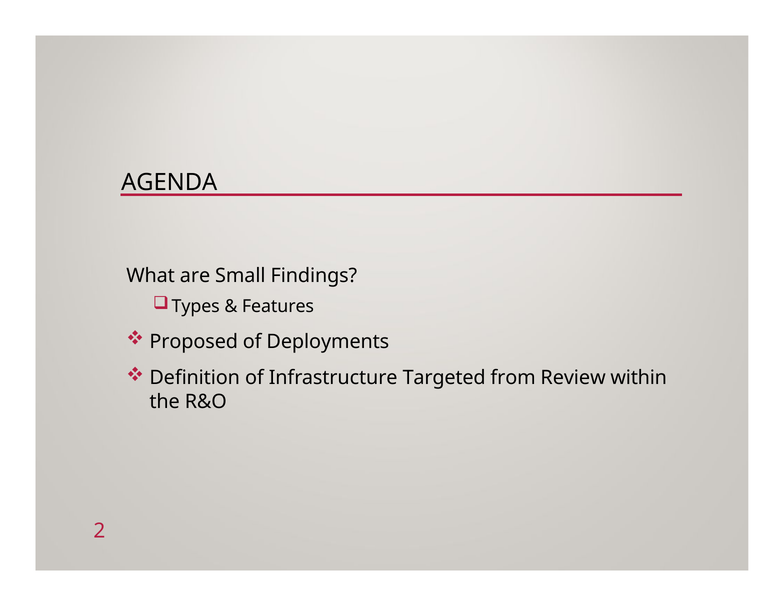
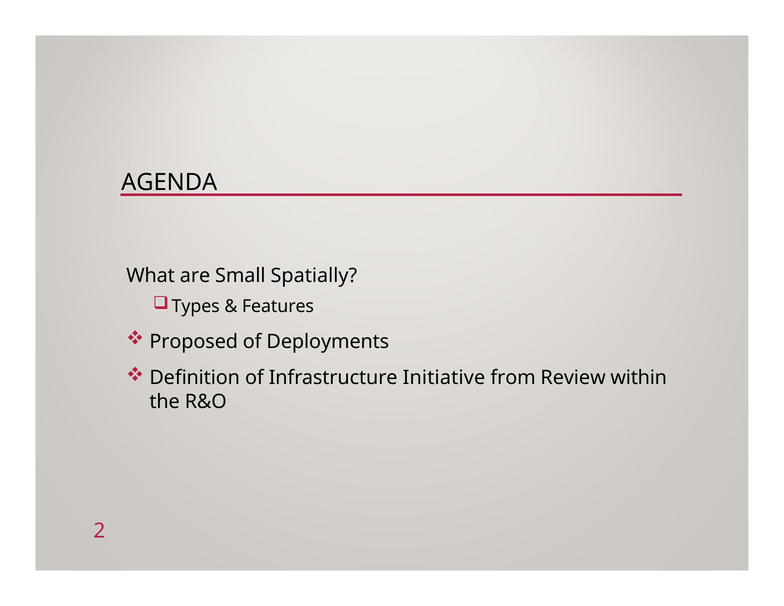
Findings: Findings -> Spatially
Targeted: Targeted -> Initiative
